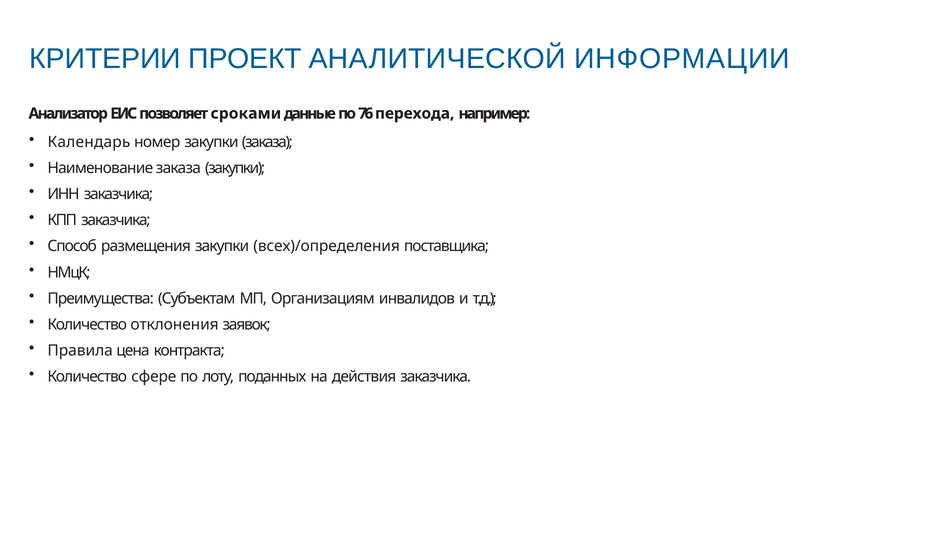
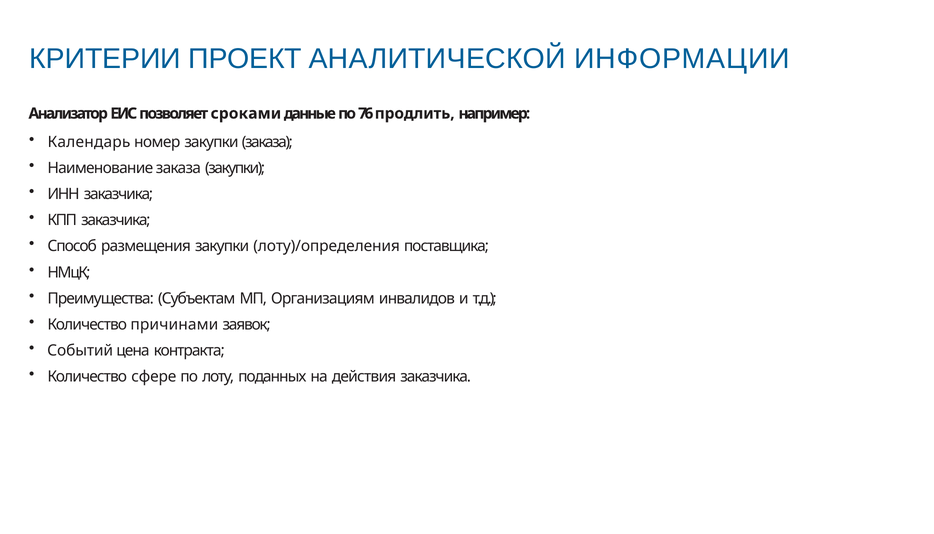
перехода: перехода -> продлить
всех)/определения: всех)/определения -> лоту)/определения
отклонения: отклонения -> причинами
Правила: Правила -> Событий
